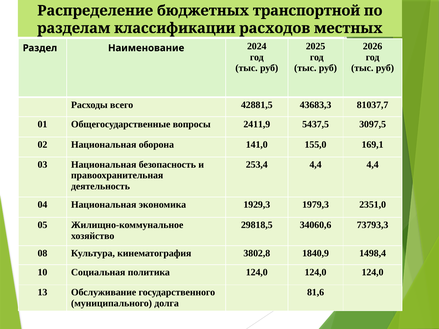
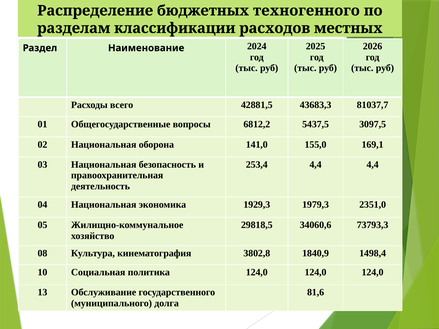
транспортной: транспортной -> техногенного
2411,9: 2411,9 -> 6812,2
